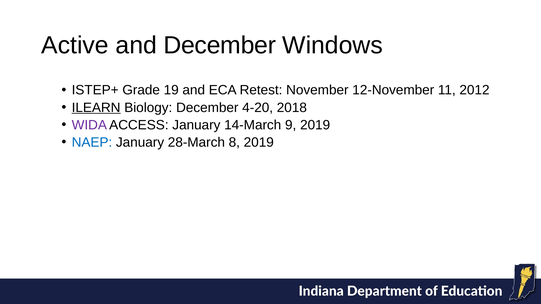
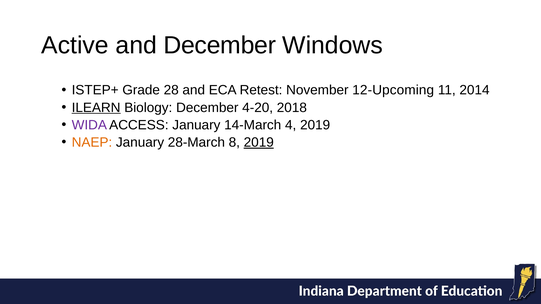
19: 19 -> 28
12-November: 12-November -> 12-Upcoming
2012: 2012 -> 2014
9: 9 -> 4
NAEP colour: blue -> orange
2019 at (259, 142) underline: none -> present
